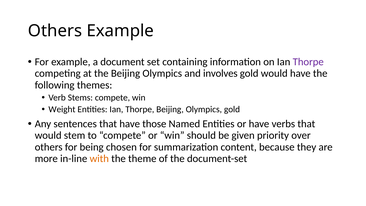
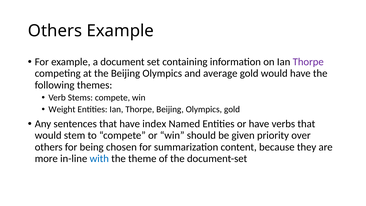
involves: involves -> average
those: those -> index
with colour: orange -> blue
